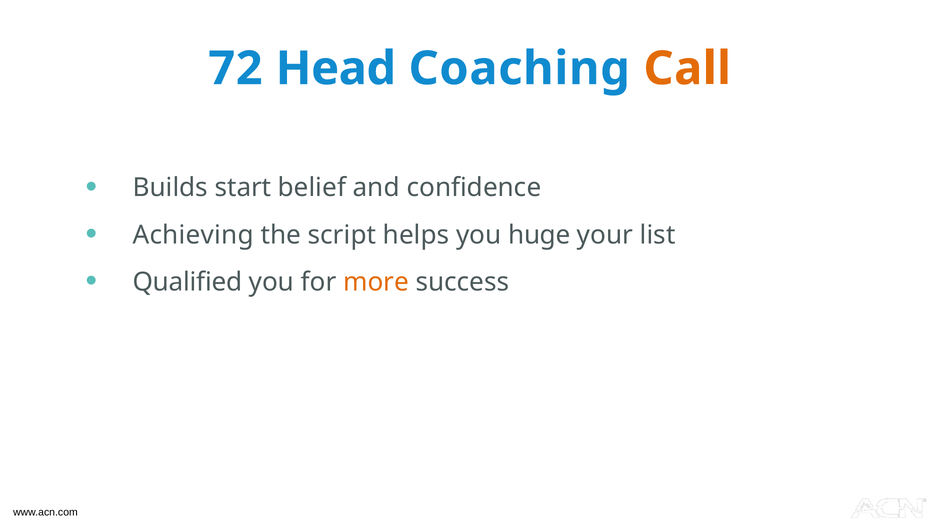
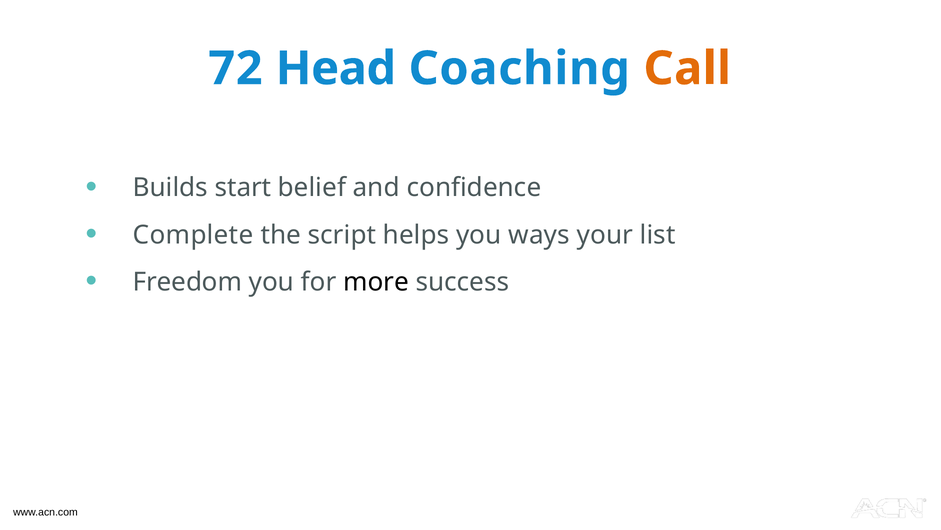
Achieving: Achieving -> Complete
huge: huge -> ways
Qualified: Qualified -> Freedom
more colour: orange -> black
